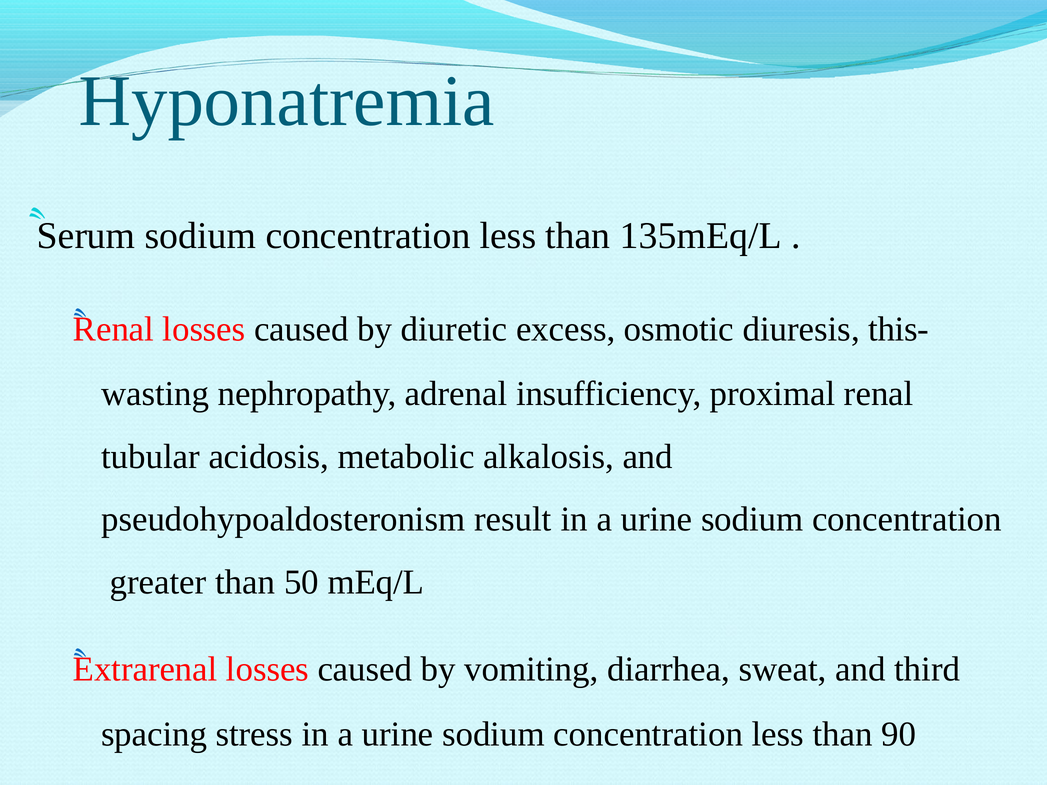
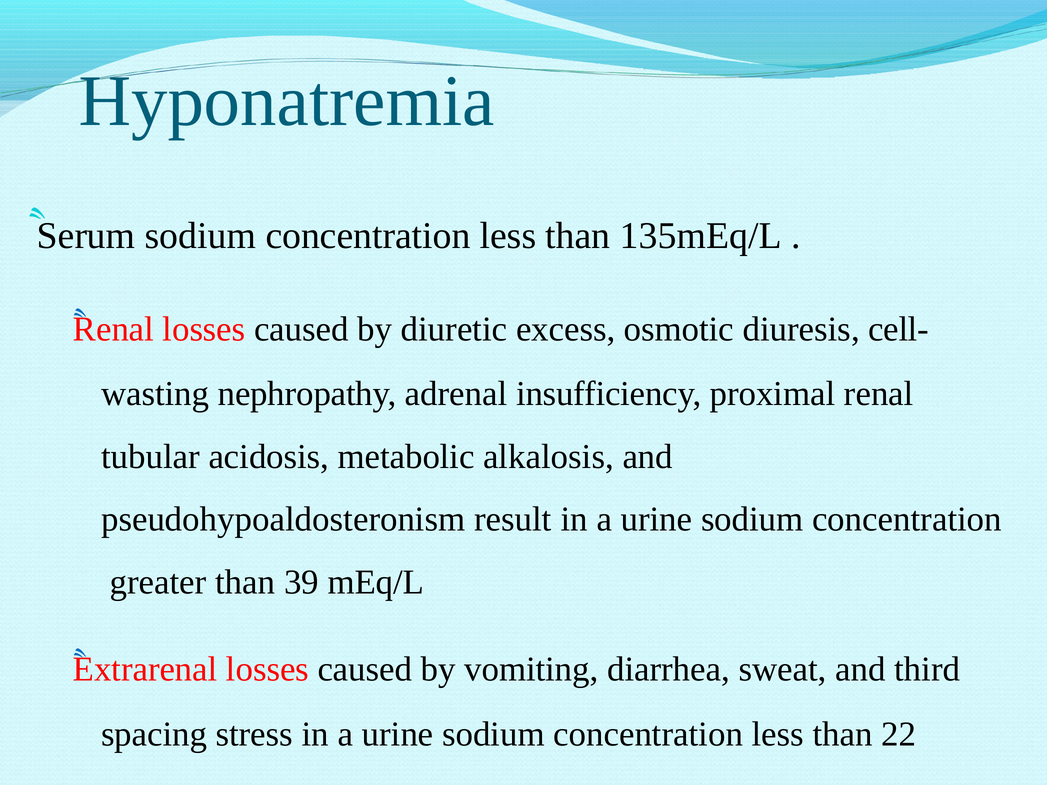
this-: this- -> cell-
50: 50 -> 39
90: 90 -> 22
